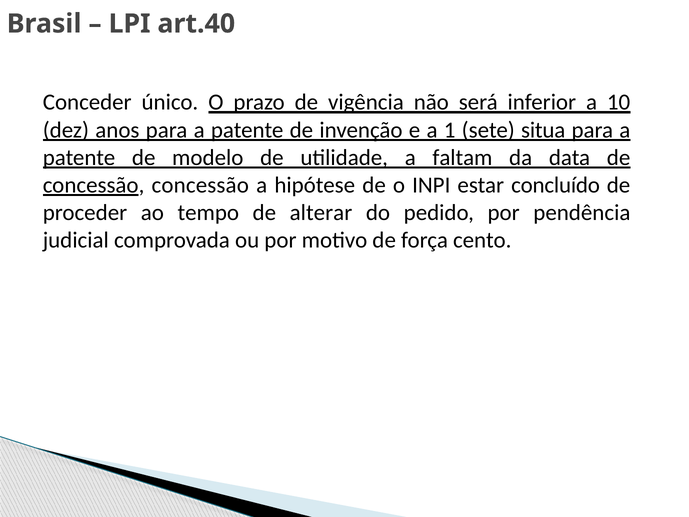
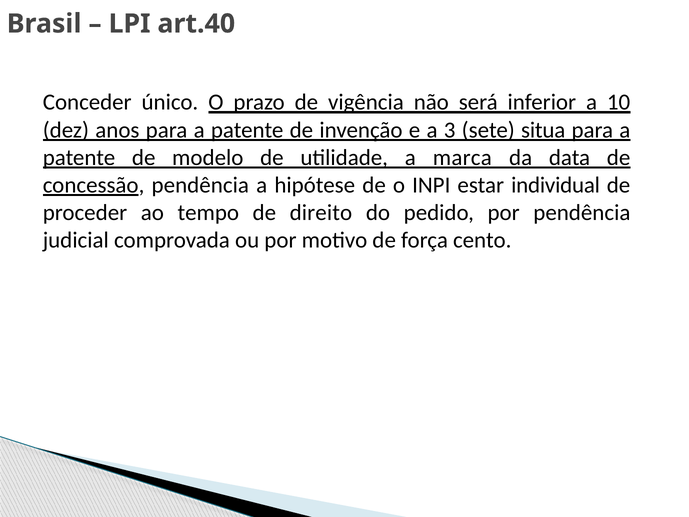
1: 1 -> 3
faltam: faltam -> marca
concessão concessão: concessão -> pendência
concluído: concluído -> individual
alterar: alterar -> direito
